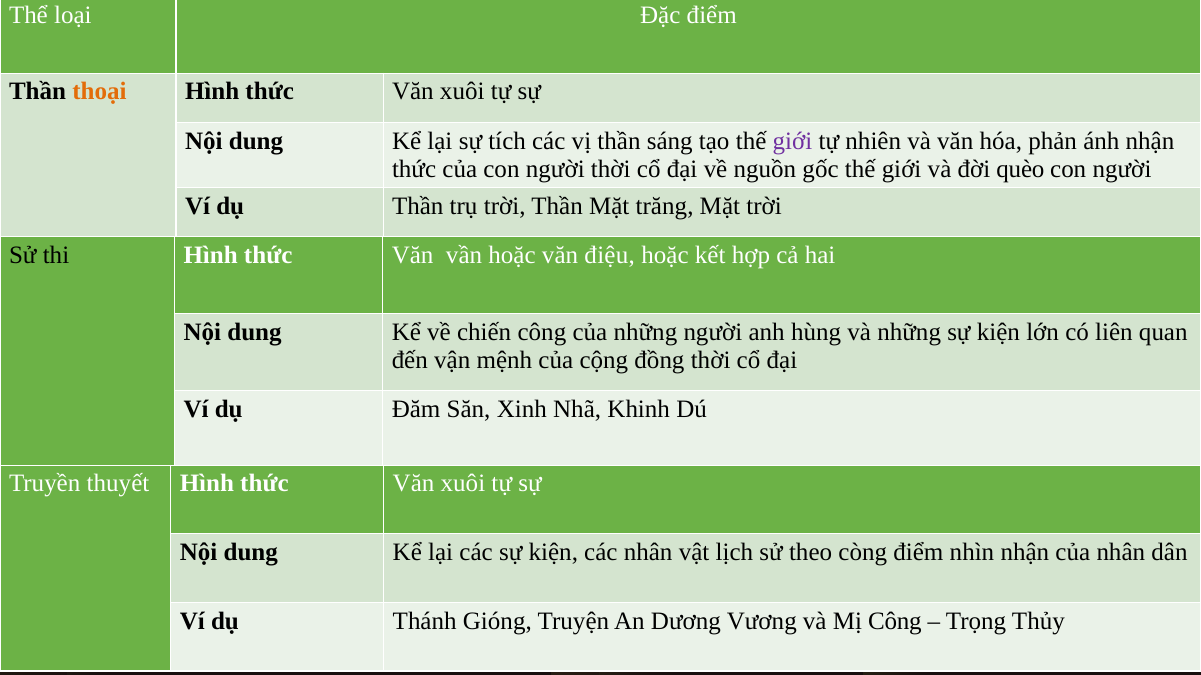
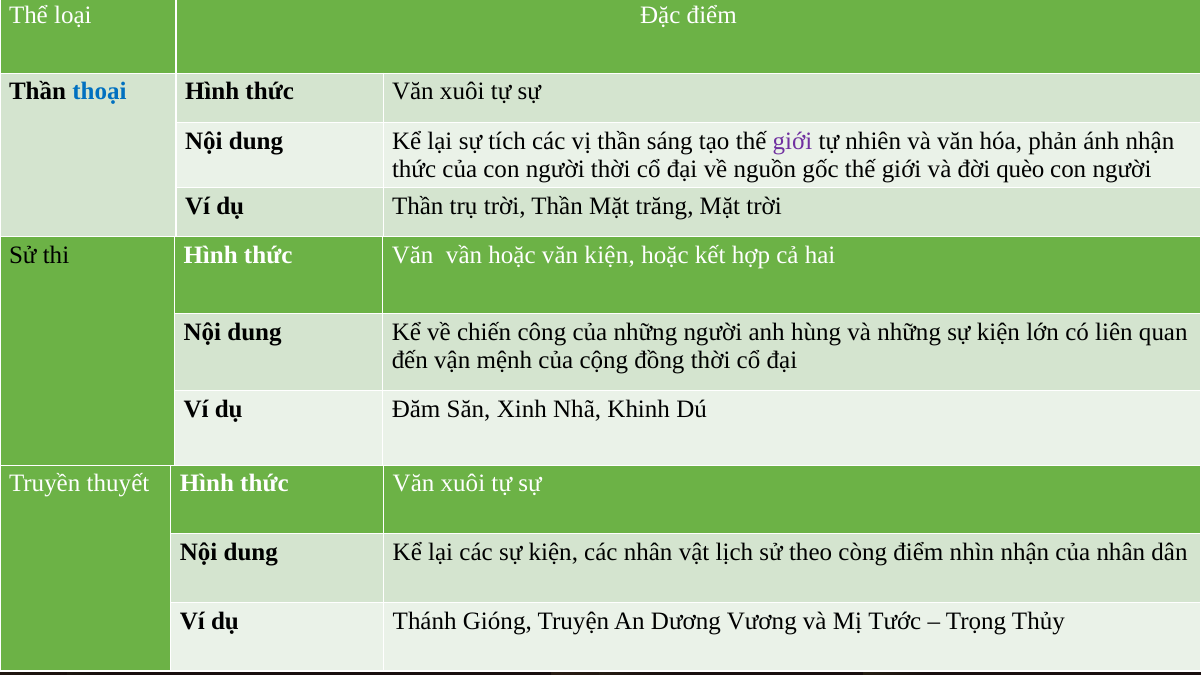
thoại colour: orange -> blue
văn điệu: điệu -> kiện
Mị Công: Công -> Tước
